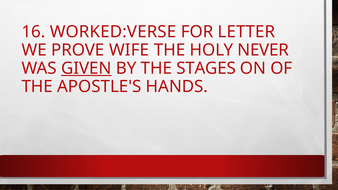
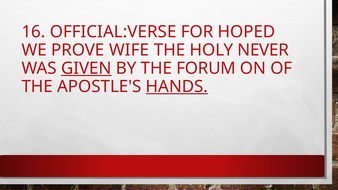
WORKED:VERSE: WORKED:VERSE -> OFFICIAL:VERSE
LETTER: LETTER -> HOPED
STAGES: STAGES -> FORUM
HANDS underline: none -> present
